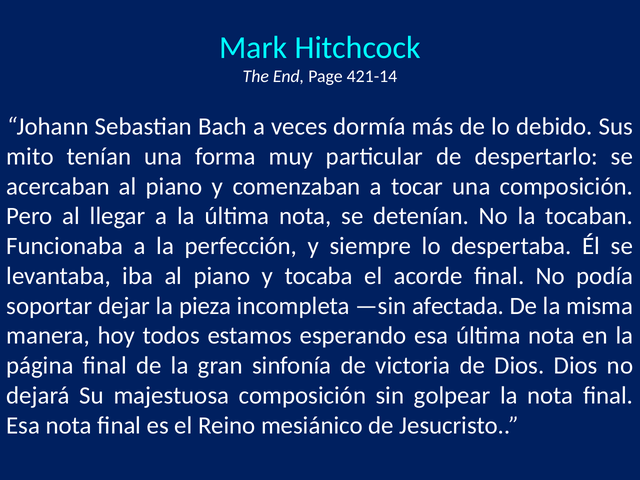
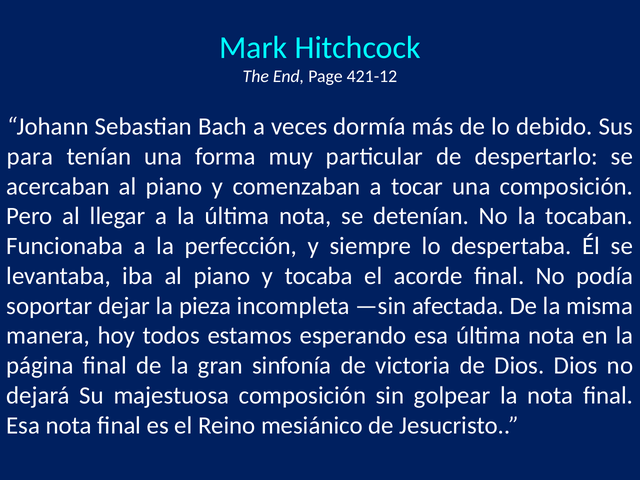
421-14: 421-14 -> 421-12
mito: mito -> para
